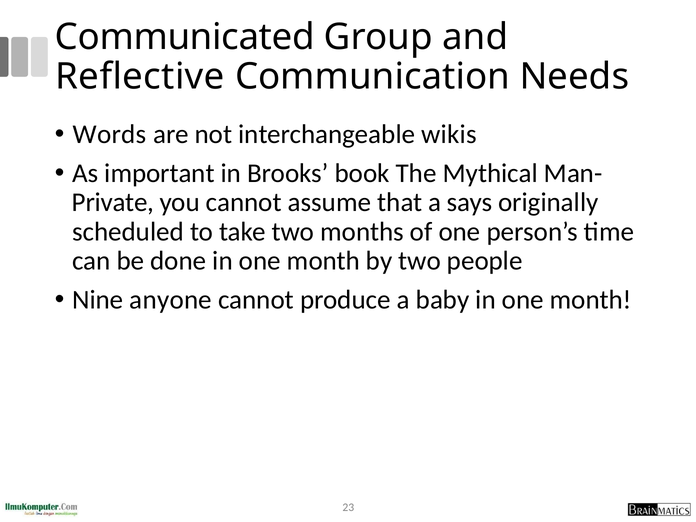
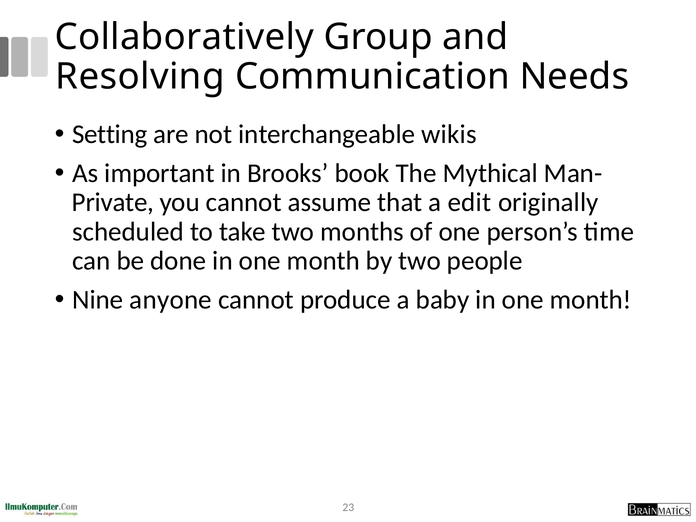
Communicated: Communicated -> Collaboratively
Reflective: Reflective -> Resolving
Words: Words -> Setting
says: says -> edit
